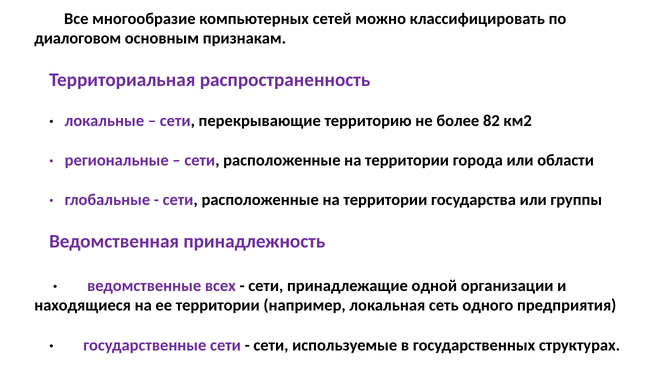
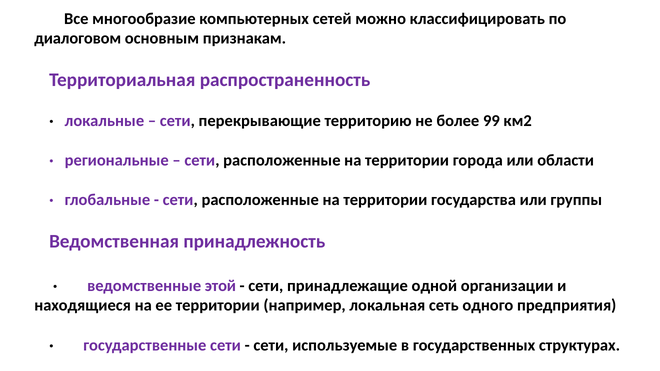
82: 82 -> 99
всех: всех -> этой
